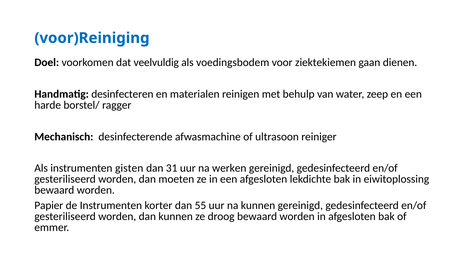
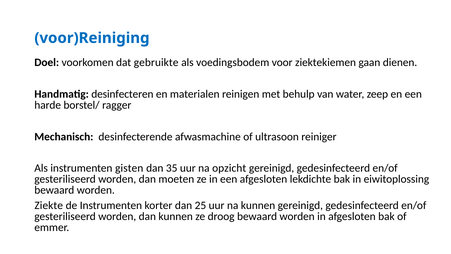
veelvuldig: veelvuldig -> gebruikte
31: 31 -> 35
werken: werken -> opzicht
Papier: Papier -> Ziekte
55: 55 -> 25
